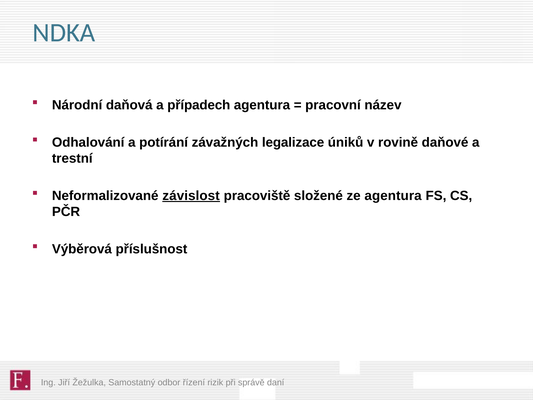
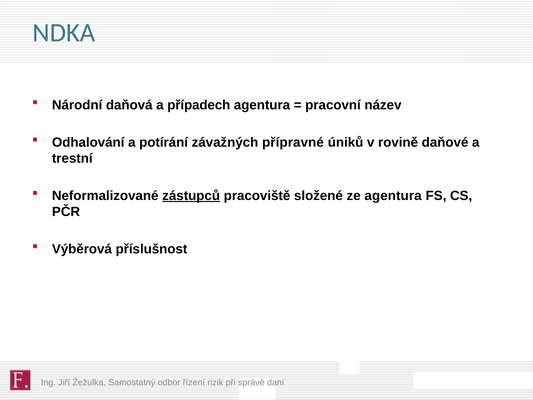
legalizace: legalizace -> přípravné
závislost: závislost -> zástupců
